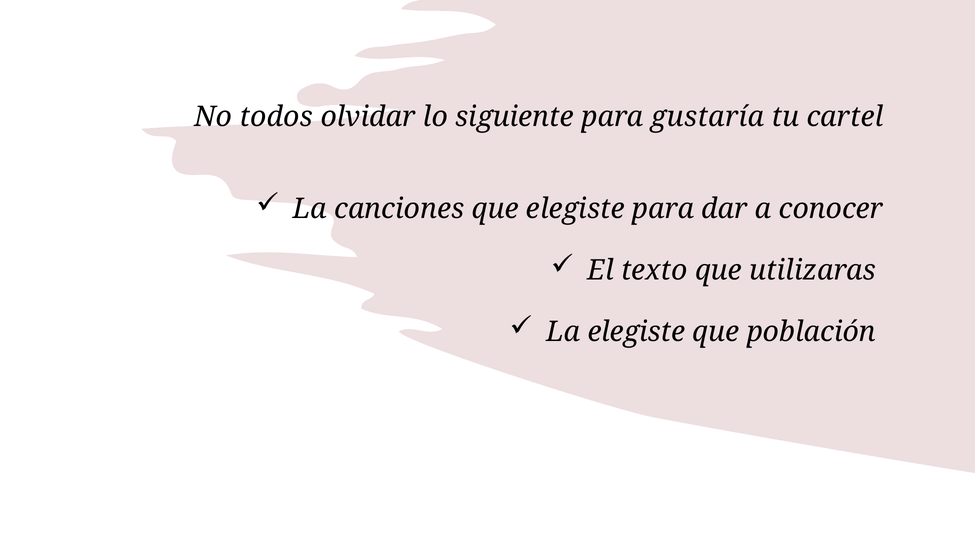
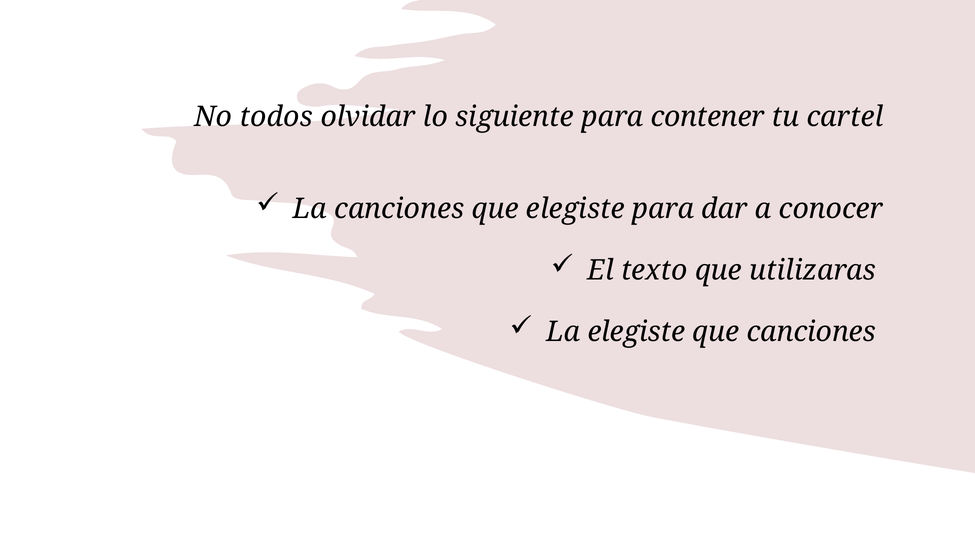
gustaría: gustaría -> contener
que población: población -> canciones
